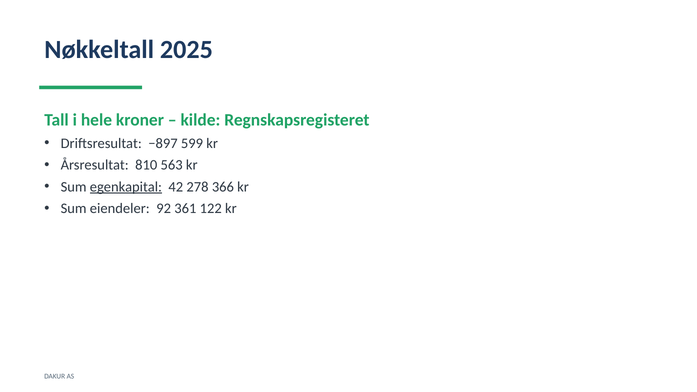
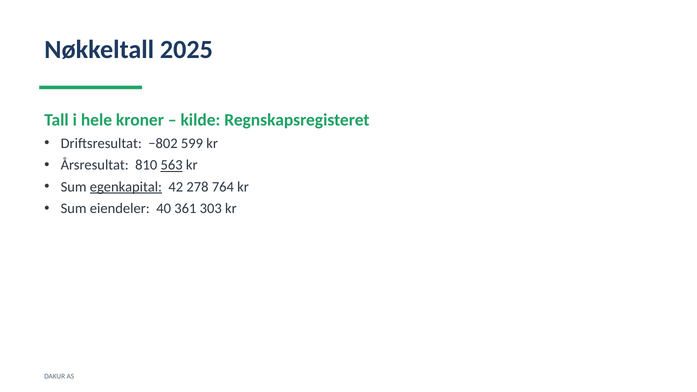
−897: −897 -> −802
563 underline: none -> present
366: 366 -> 764
92: 92 -> 40
122: 122 -> 303
